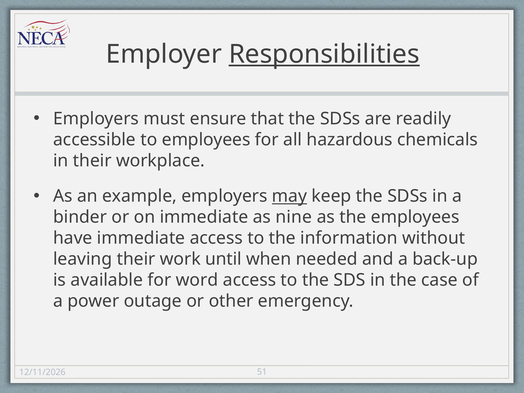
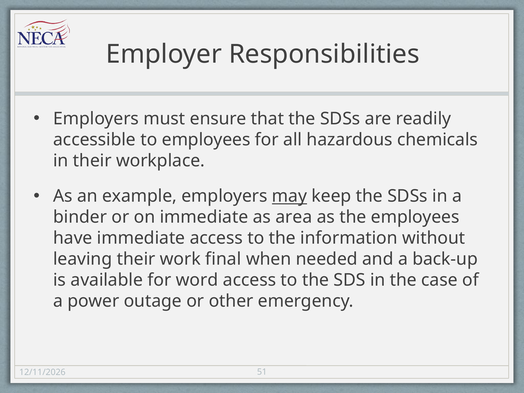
Responsibilities underline: present -> none
nine: nine -> area
until: until -> final
